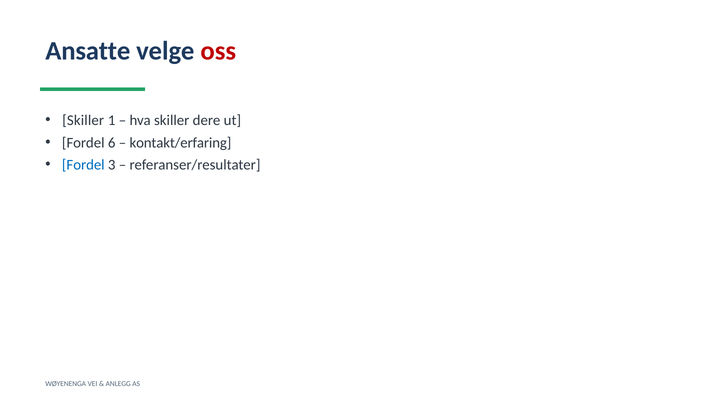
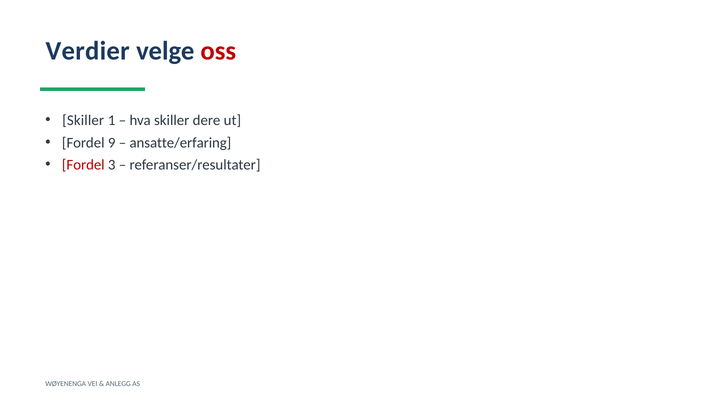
Ansatte: Ansatte -> Verdier
6: 6 -> 9
kontakt/erfaring: kontakt/erfaring -> ansatte/erfaring
Fordel at (83, 165) colour: blue -> red
